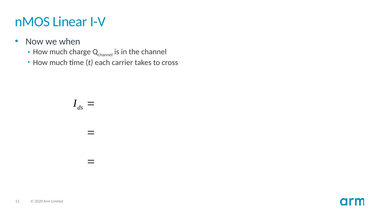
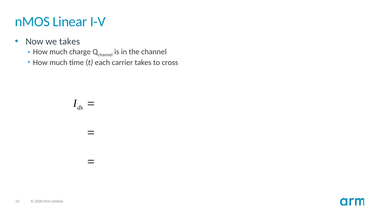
we when: when -> takes
